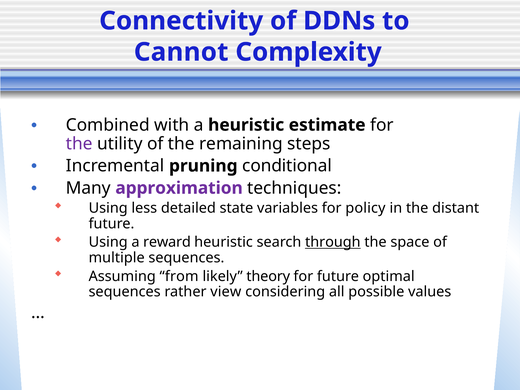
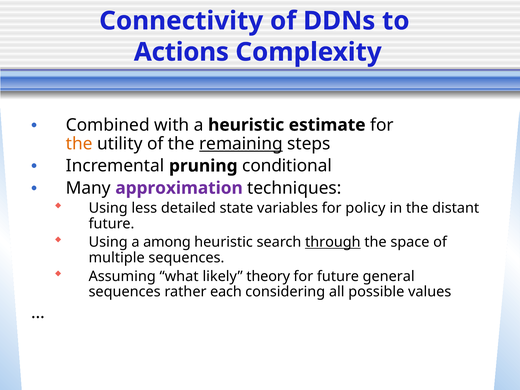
Cannot: Cannot -> Actions
the at (79, 144) colour: purple -> orange
remaining underline: none -> present
reward: reward -> among
from: from -> what
optimal: optimal -> general
view: view -> each
